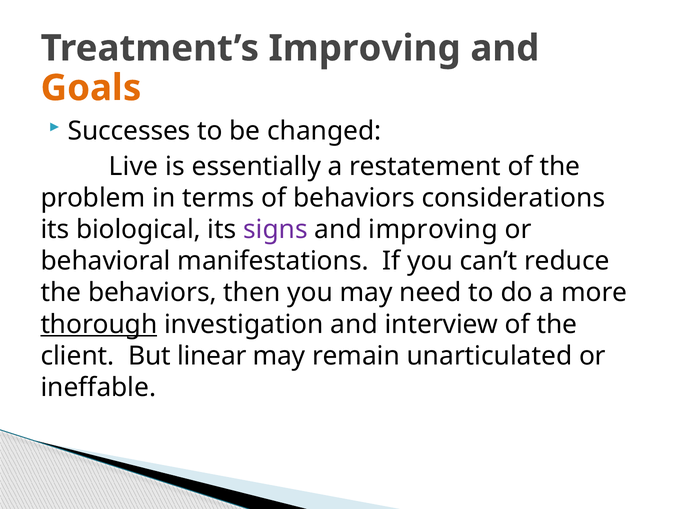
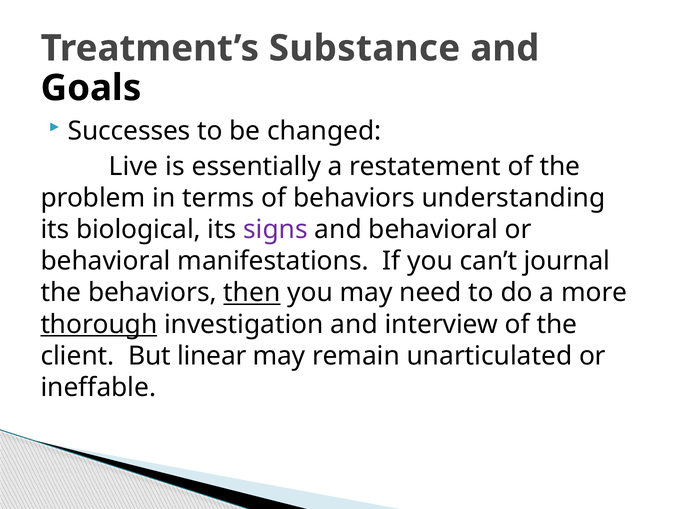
Treatment’s Improving: Improving -> Substance
Goals colour: orange -> black
considerations: considerations -> understanding
and improving: improving -> behavioral
reduce: reduce -> journal
then underline: none -> present
